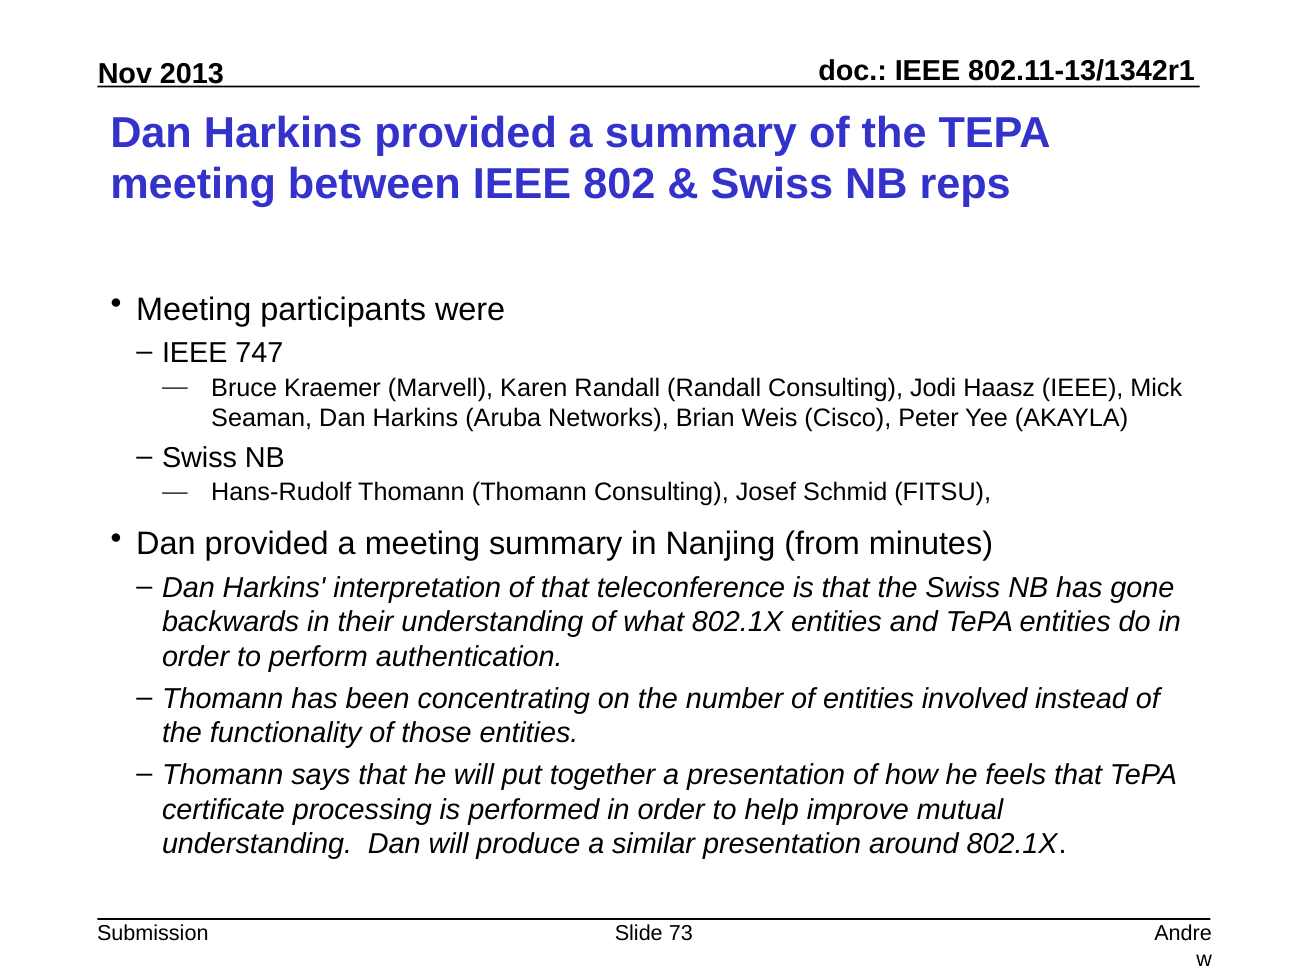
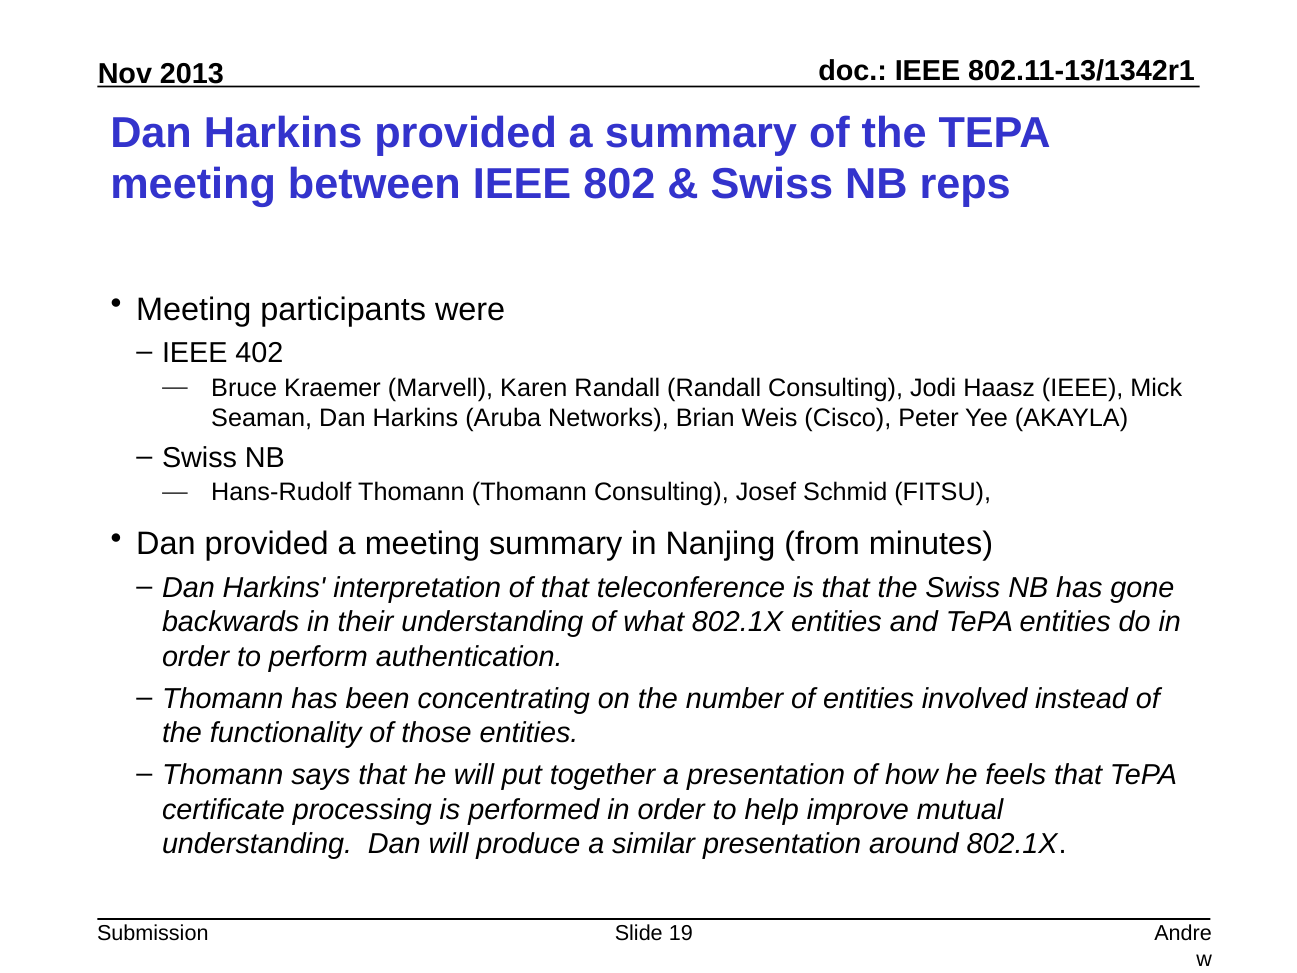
747: 747 -> 402
73: 73 -> 19
